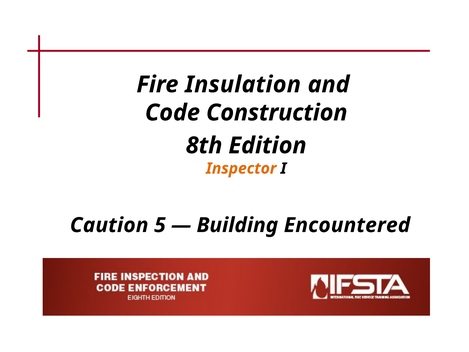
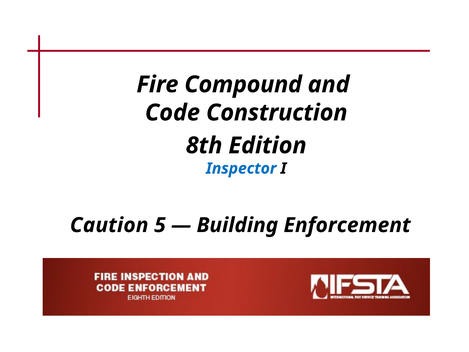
Insulation: Insulation -> Compound
Inspector colour: orange -> blue
Encountered: Encountered -> Enforcement
